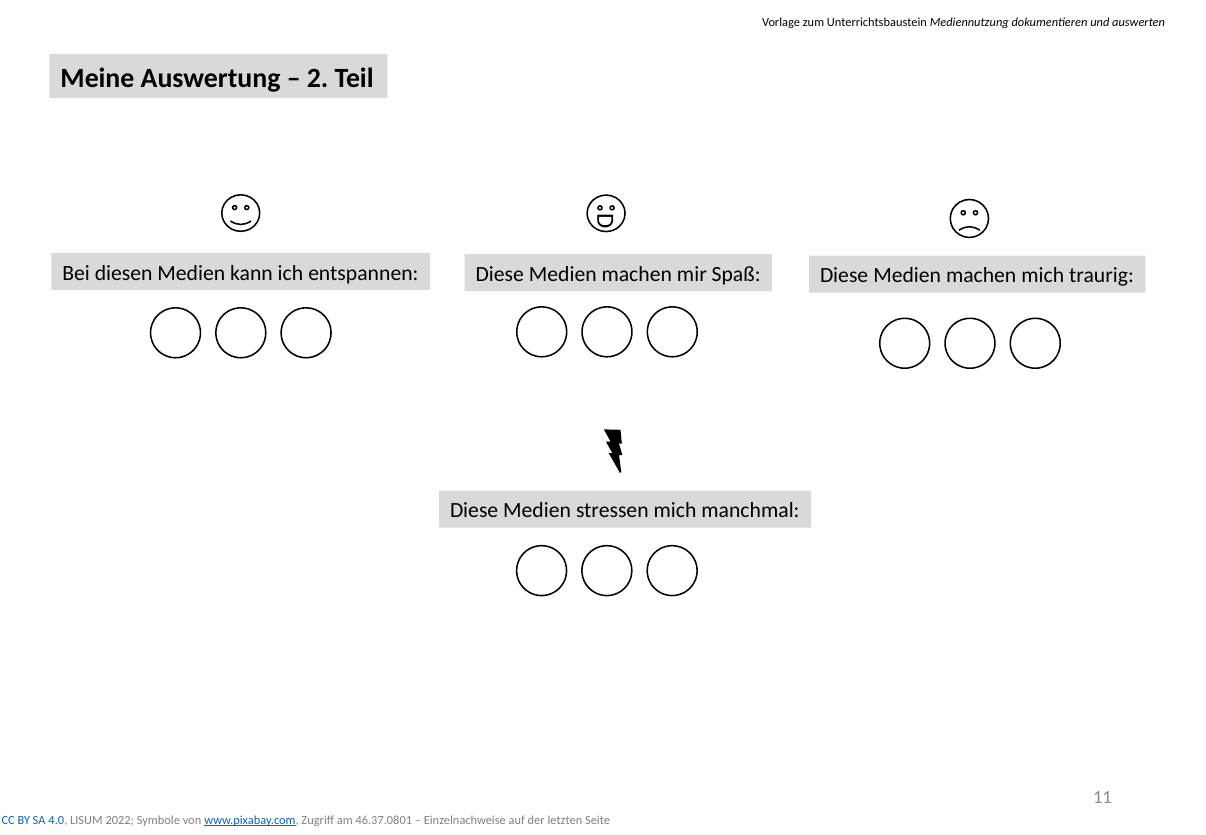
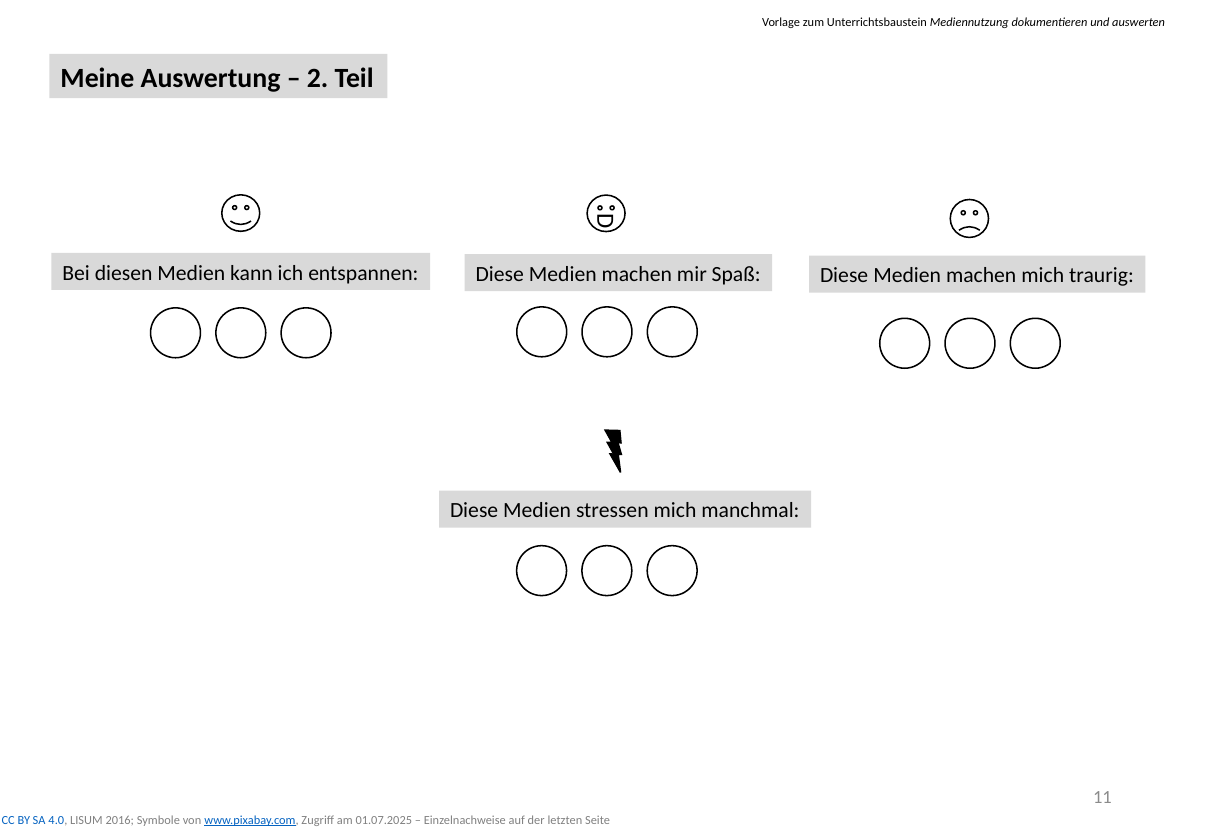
2022: 2022 -> 2016
46.37.0801: 46.37.0801 -> 01.07.2025
